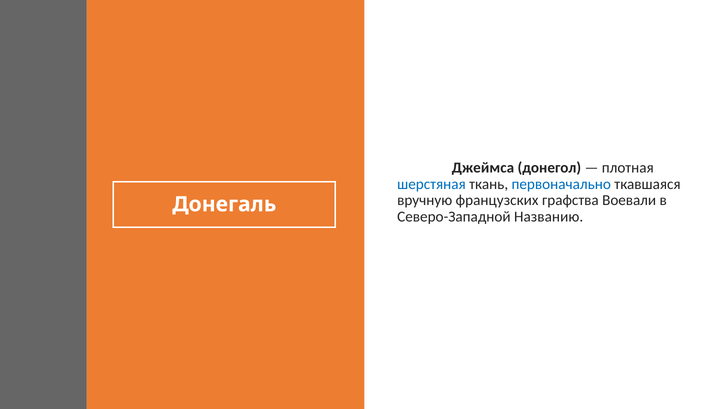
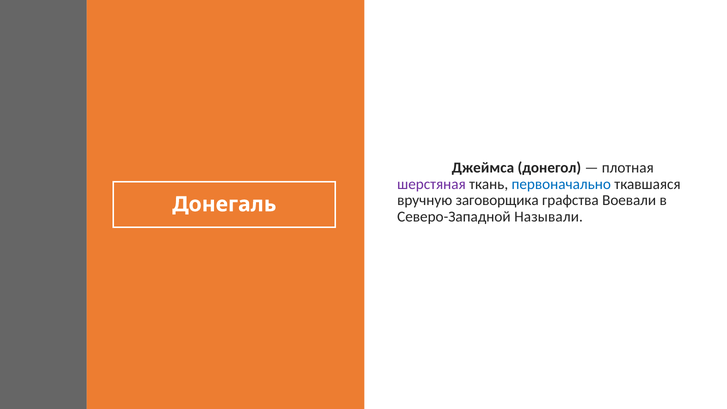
шерстяная colour: blue -> purple
французских: французских -> заговорщика
Названию: Названию -> Называли
